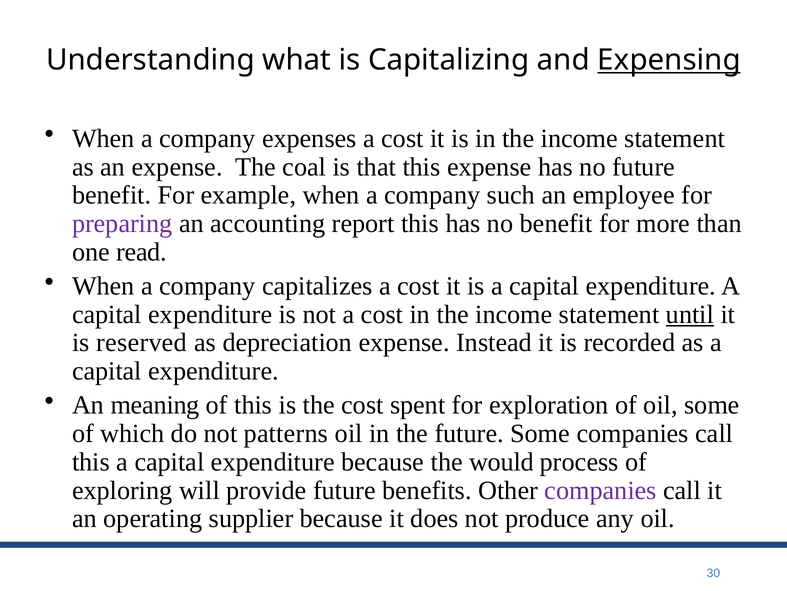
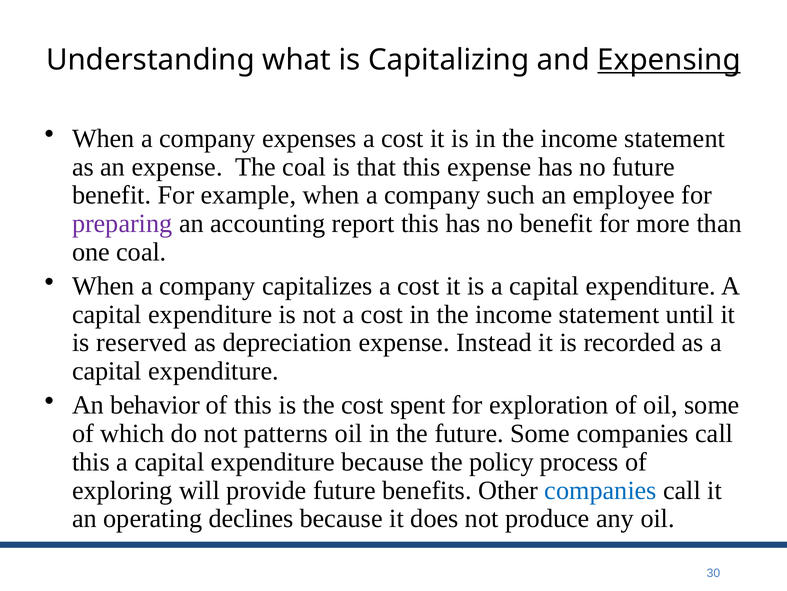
one read: read -> coal
until underline: present -> none
meaning: meaning -> behavior
would: would -> policy
companies at (601, 490) colour: purple -> blue
supplier: supplier -> declines
